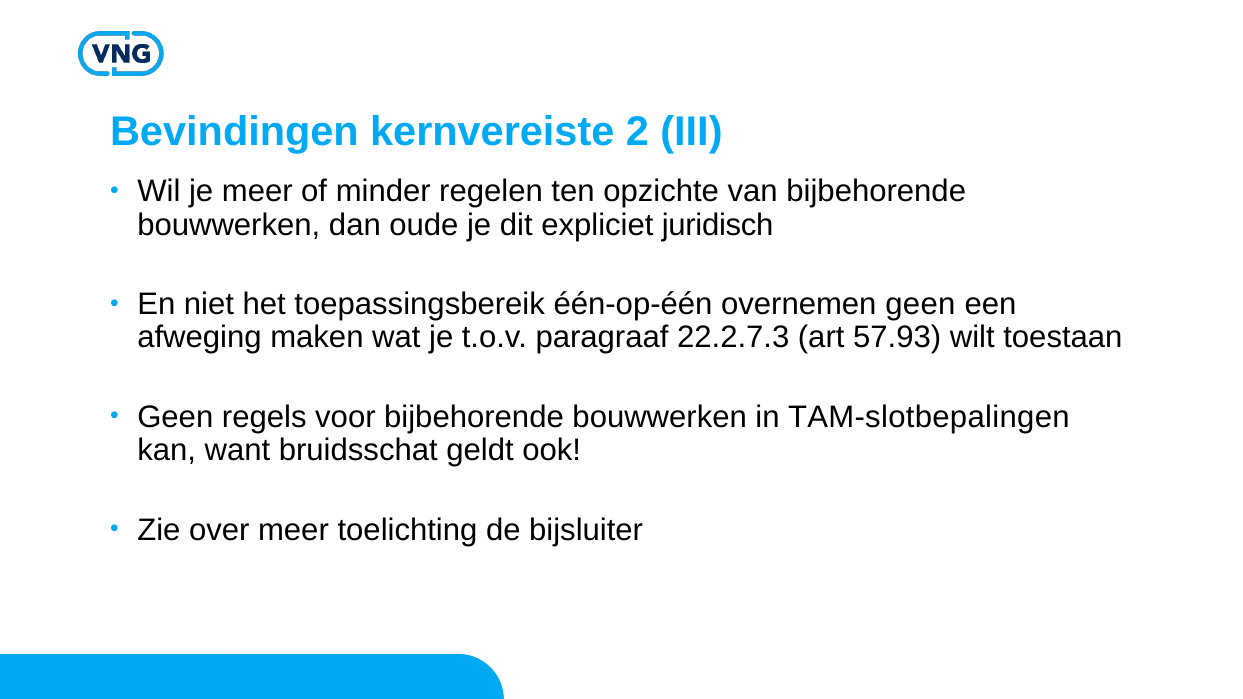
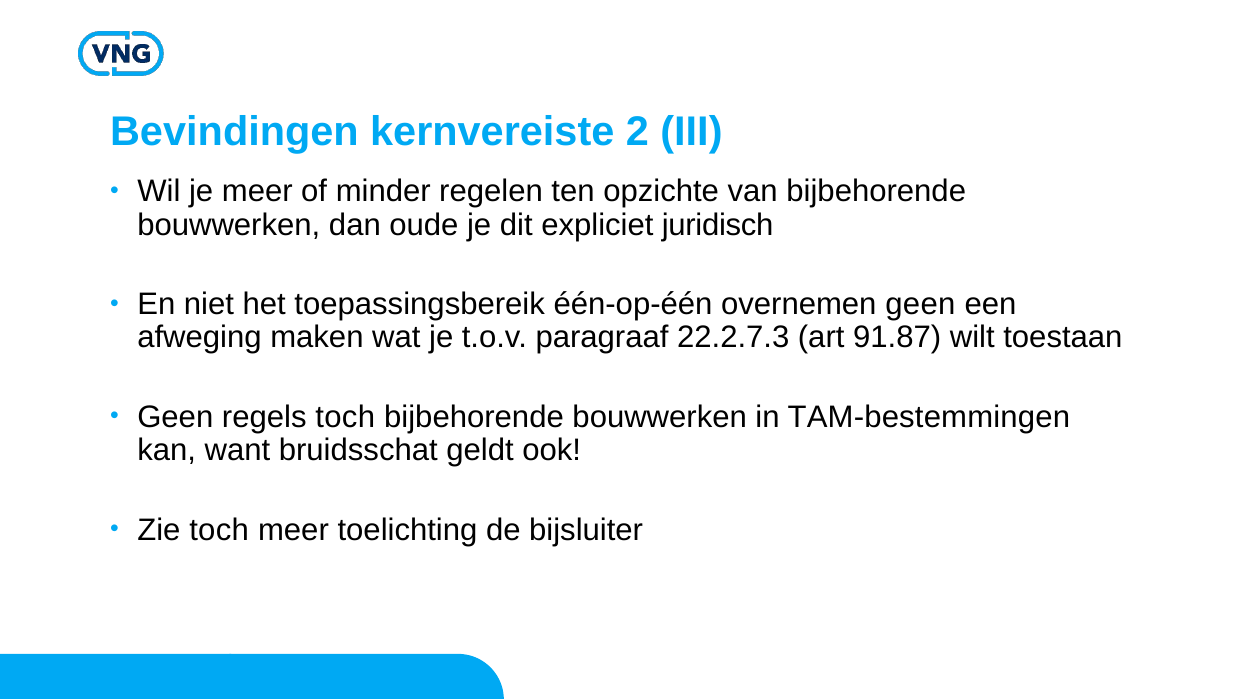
57.93: 57.93 -> 91.87
regels voor: voor -> toch
TAM-slotbepalingen: TAM-slotbepalingen -> TAM-bestemmingen
Zie over: over -> toch
